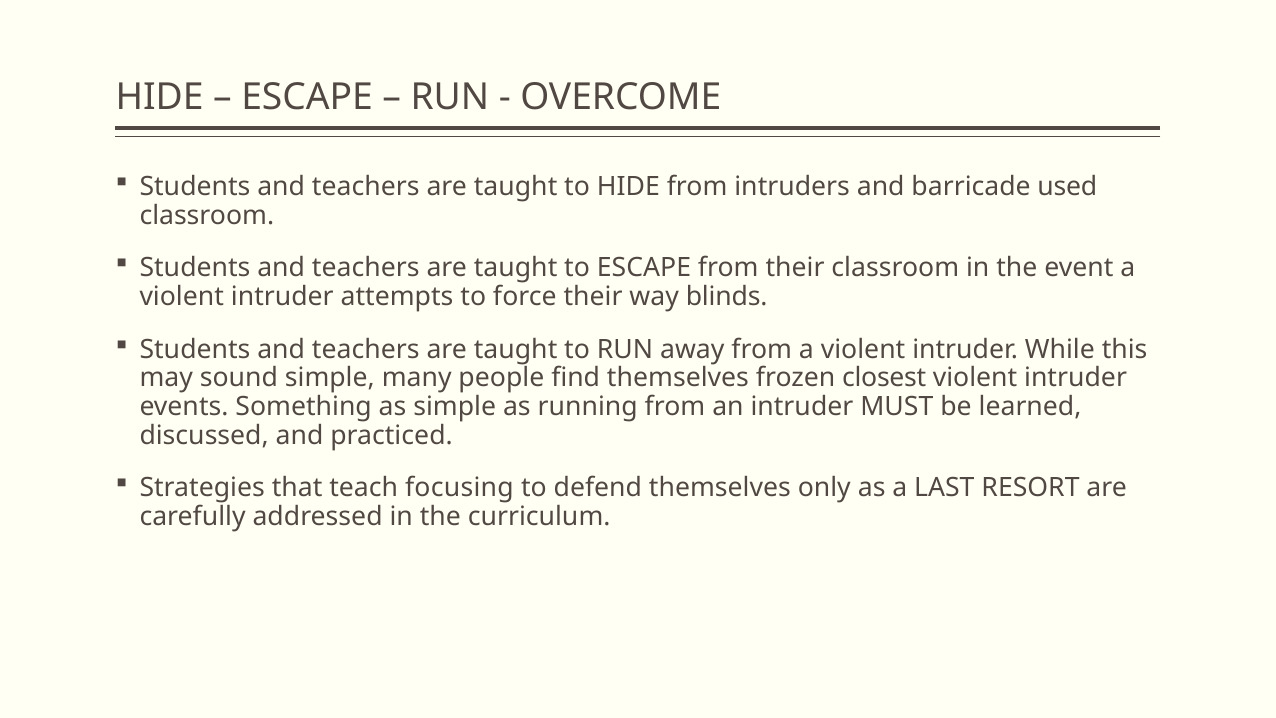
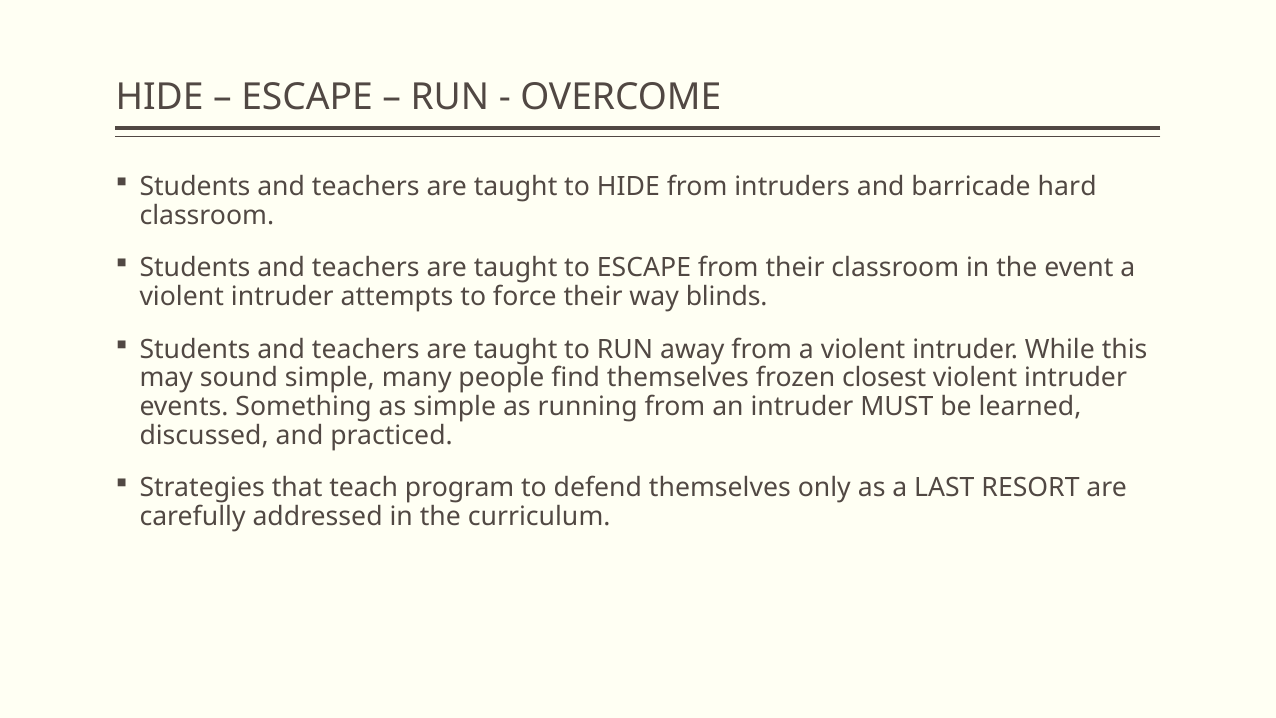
used: used -> hard
focusing: focusing -> program
